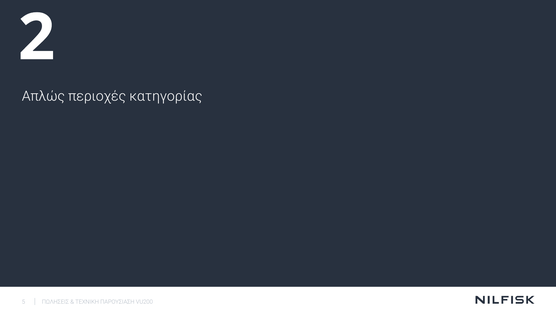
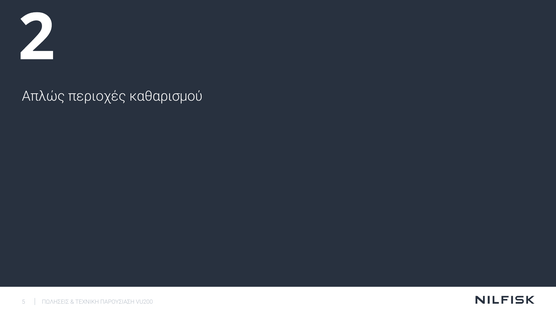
κατηγορίας: κατηγορίας -> καθαρισμού
